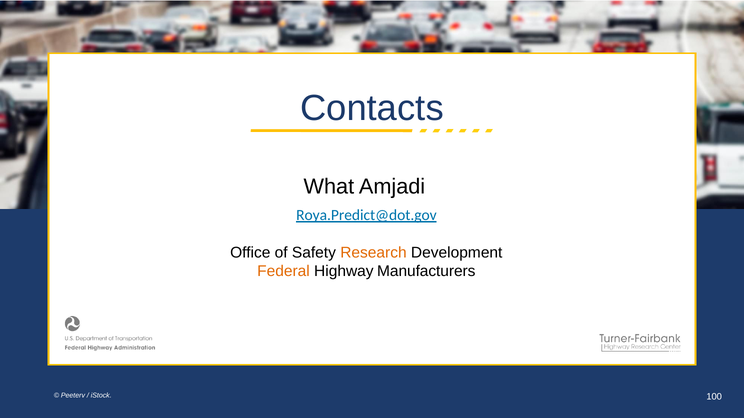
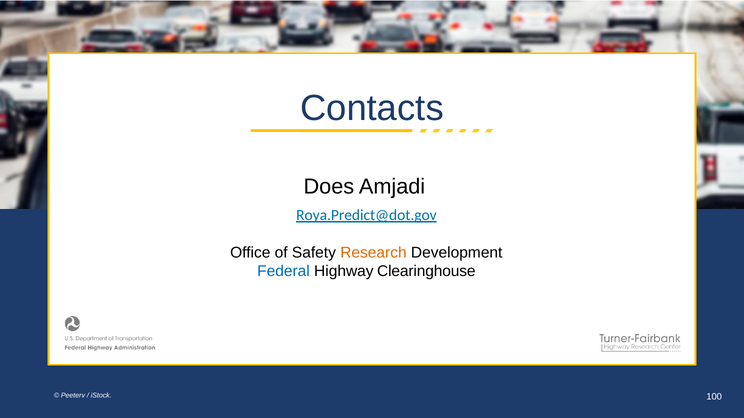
What: What -> Does
Federal colour: orange -> blue
Manufacturers: Manufacturers -> Clearinghouse
